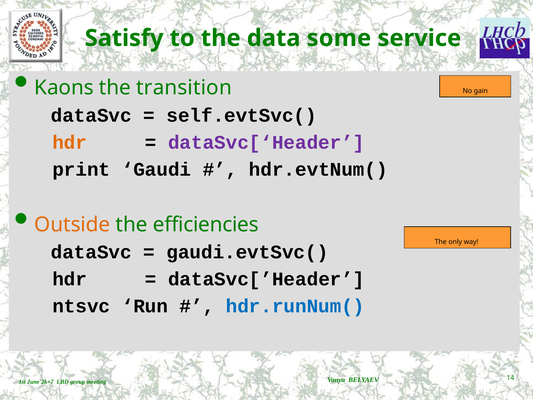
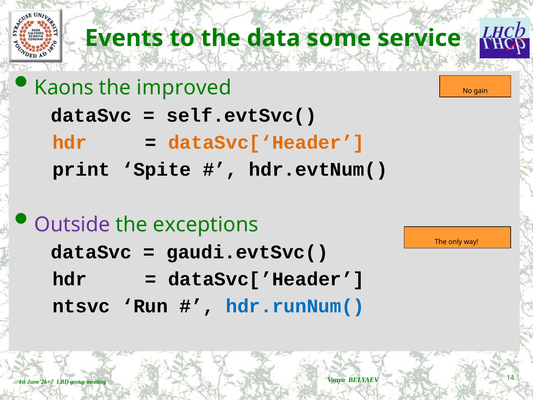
Satisfy: Satisfy -> Events
transition: transition -> improved
dataSvc[‘Header colour: purple -> orange
Gaudi: Gaudi -> Spite
Outside colour: orange -> purple
efficiencies: efficiencies -> exceptions
